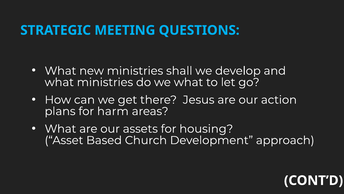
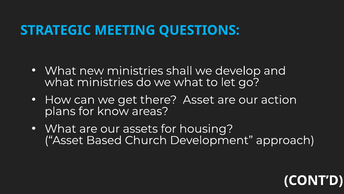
there Jesus: Jesus -> Asset
harm: harm -> know
